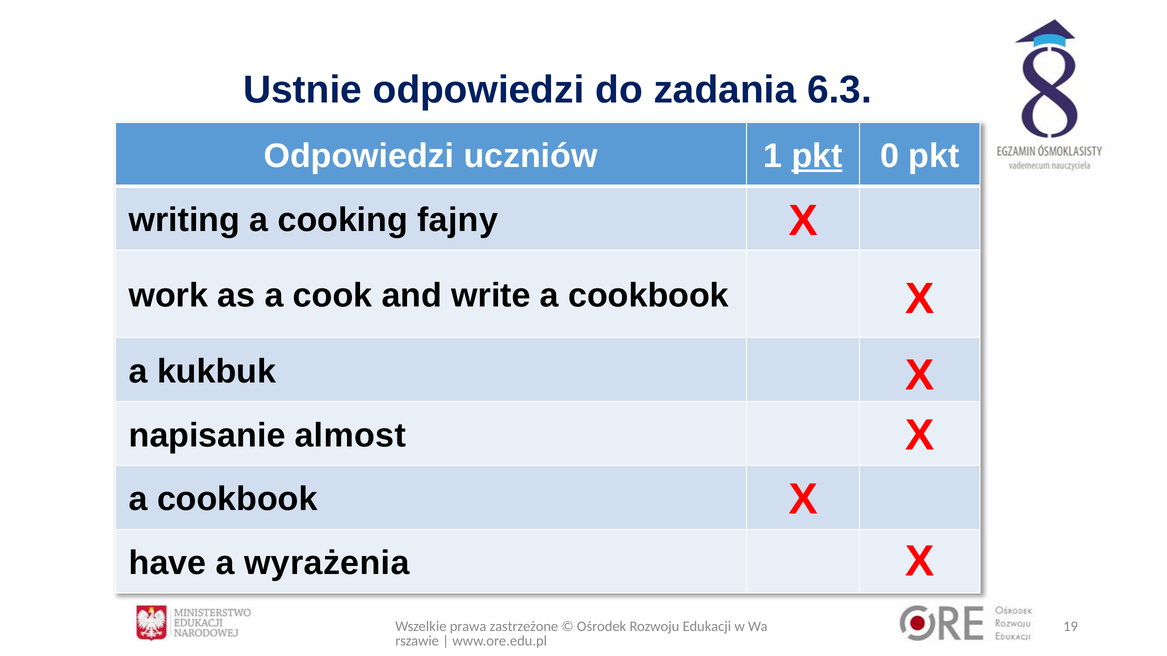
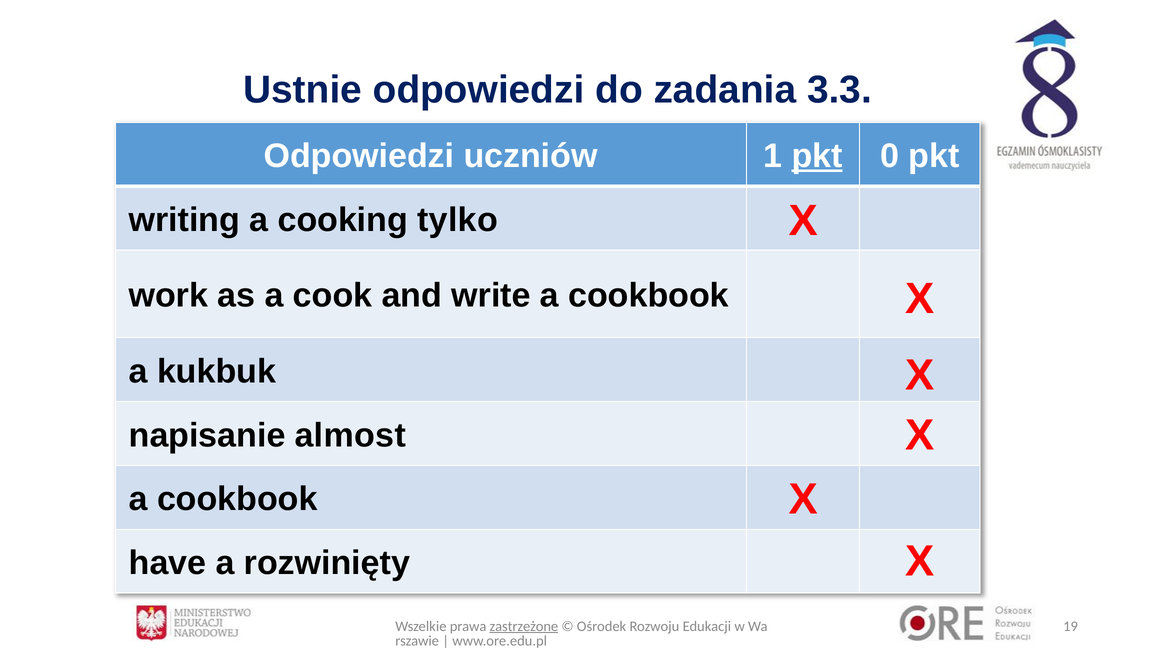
6.3: 6.3 -> 3.3
fajny: fajny -> tylko
wyrażenia: wyrażenia -> rozwinięty
zastrzeżone underline: none -> present
